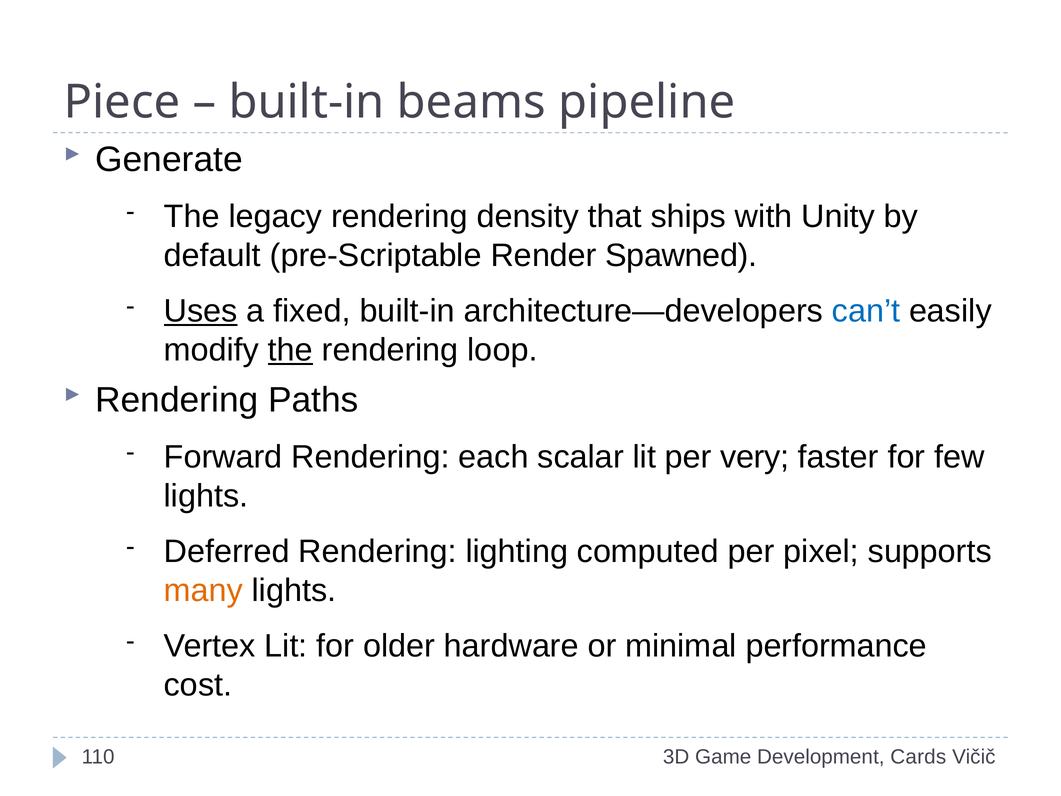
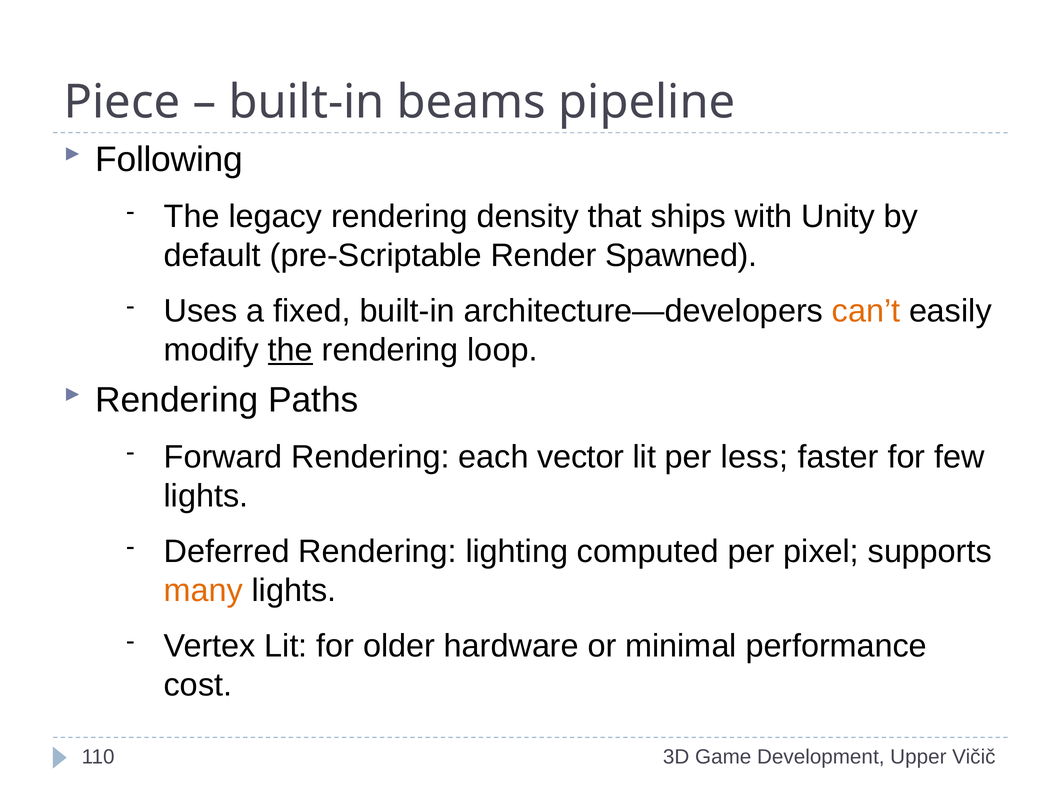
Generate: Generate -> Following
Uses underline: present -> none
can’t colour: blue -> orange
scalar: scalar -> vector
very: very -> less
Cards: Cards -> Upper
